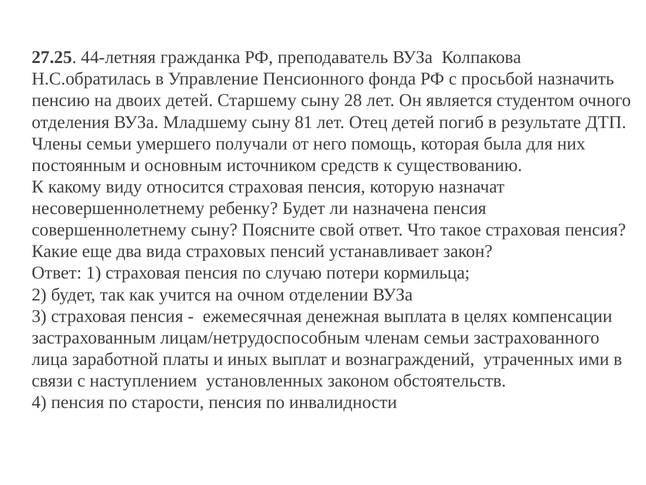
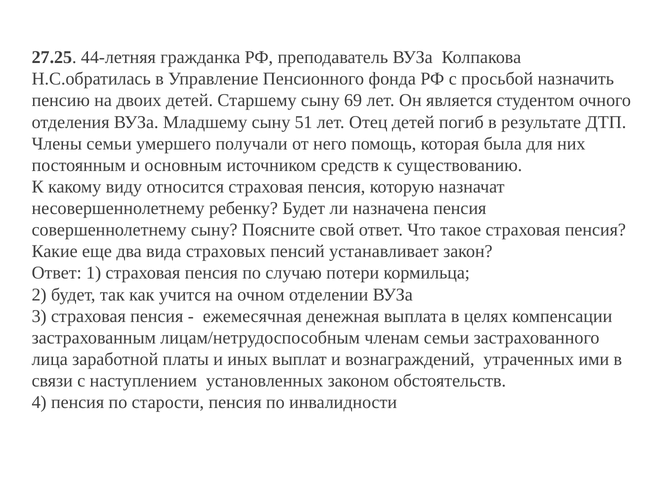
28: 28 -> 69
81: 81 -> 51
